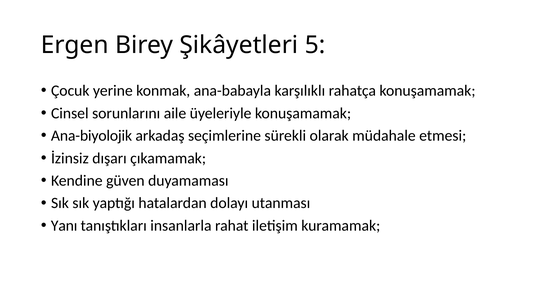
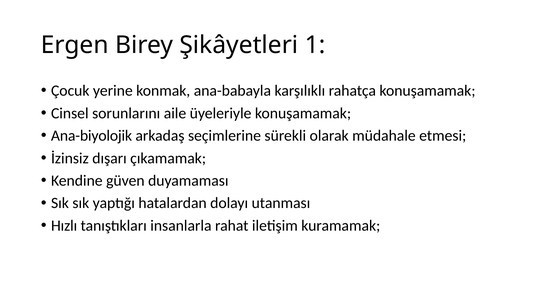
5: 5 -> 1
Yanı: Yanı -> Hızlı
